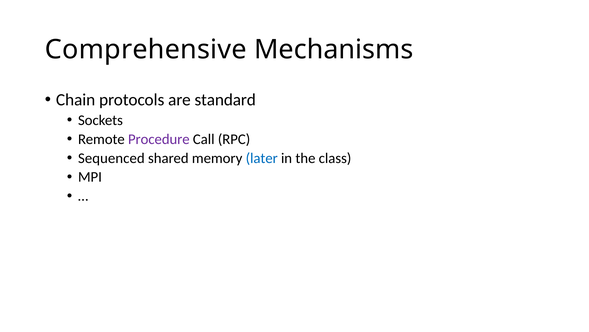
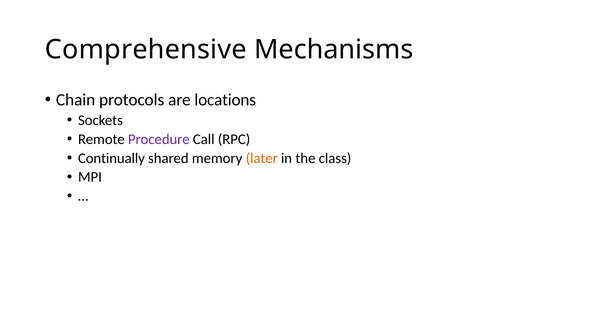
standard: standard -> locations
Sequenced: Sequenced -> Continually
later colour: blue -> orange
